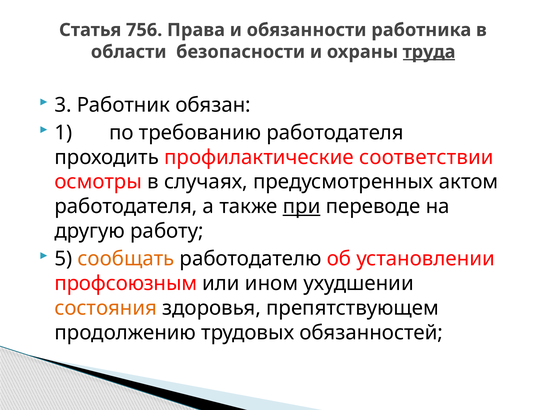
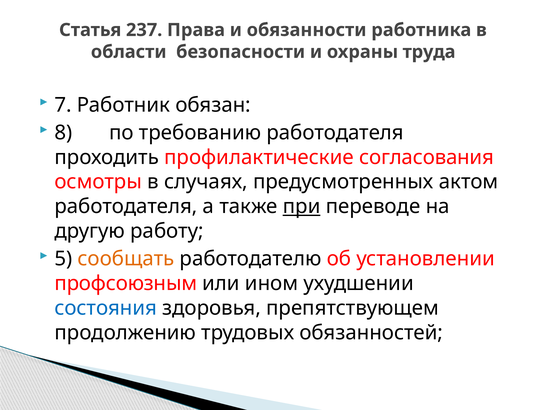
756: 756 -> 237
труда underline: present -> none
3: 3 -> 7
1: 1 -> 8
соответствии: соответствии -> согласования
состояния colour: orange -> blue
